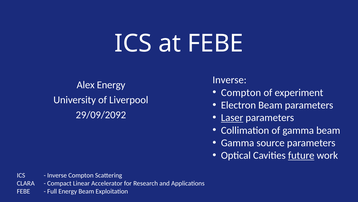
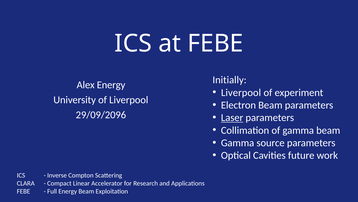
Inverse at (230, 80): Inverse -> Initially
Compton at (241, 92): Compton -> Liverpool
29/09/2092: 29/09/2092 -> 29/09/2096
future underline: present -> none
